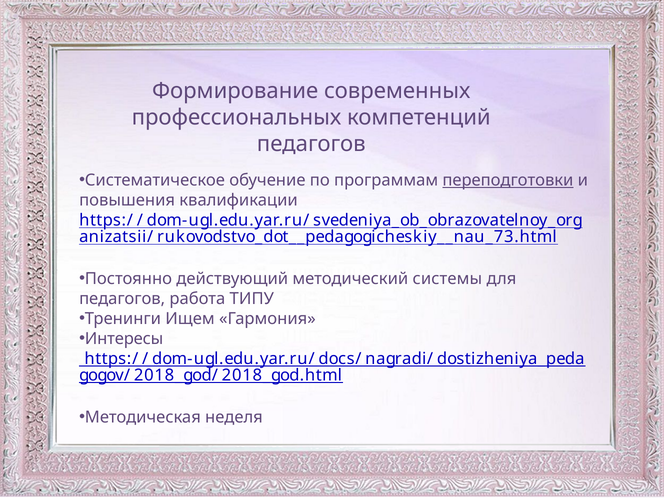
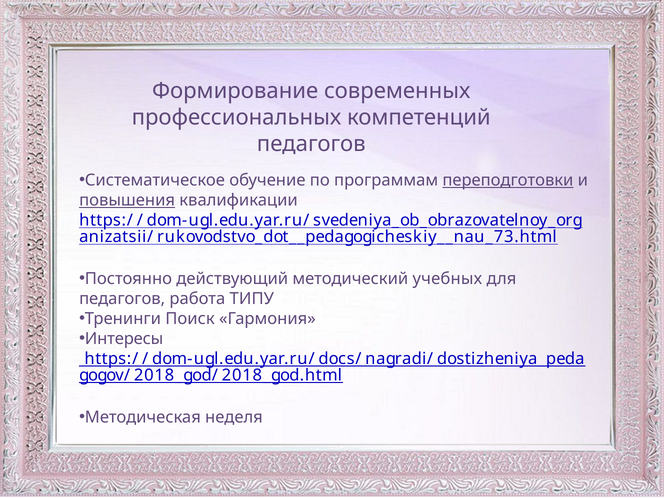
повышения underline: none -> present
системы: системы -> учебных
Ищем: Ищем -> Поиск
